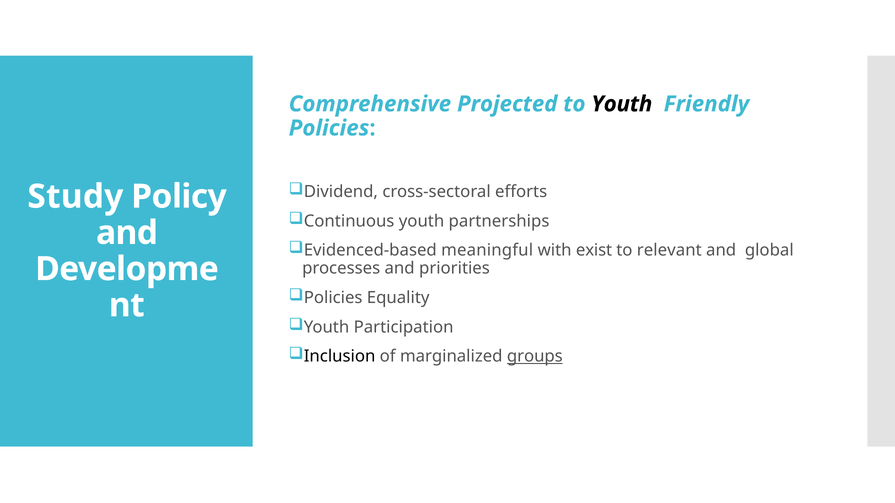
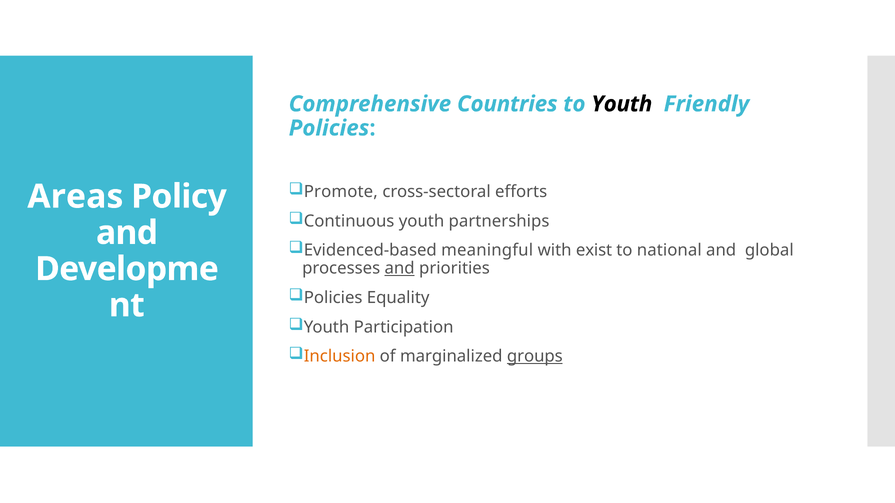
Projected: Projected -> Countries
Dividend: Dividend -> Promote
Study: Study -> Areas
relevant: relevant -> national
and at (400, 269) underline: none -> present
Inclusion colour: black -> orange
